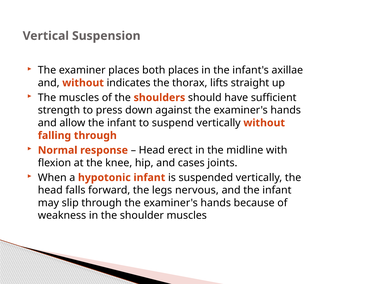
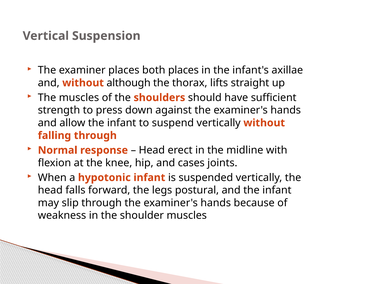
indicates: indicates -> although
nervous: nervous -> postural
